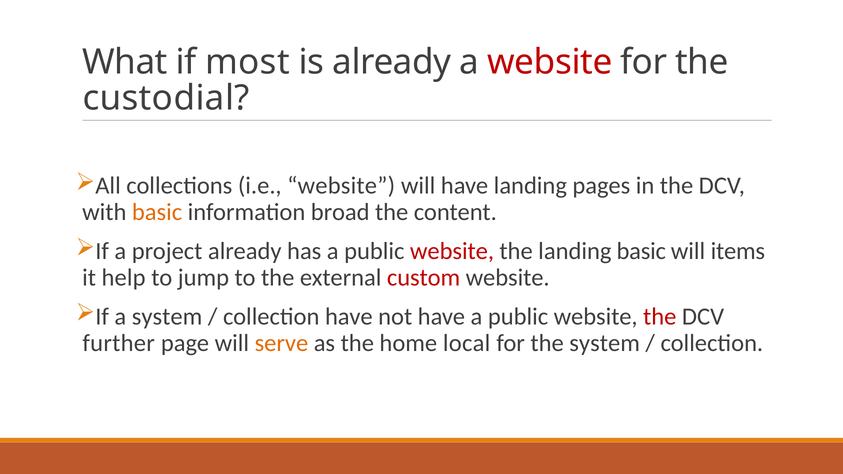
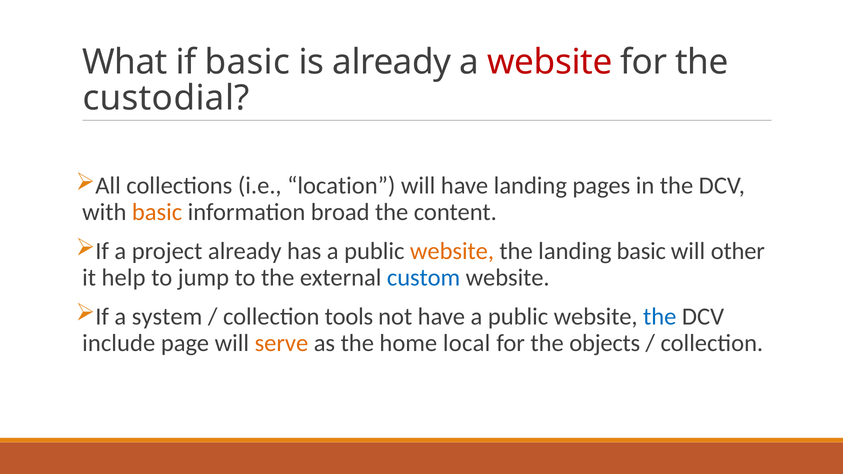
if most: most -> basic
i.e website: website -> location
website at (452, 251) colour: red -> orange
items: items -> other
custom colour: red -> blue
collection have: have -> tools
the at (660, 317) colour: red -> blue
further: further -> include
the system: system -> objects
